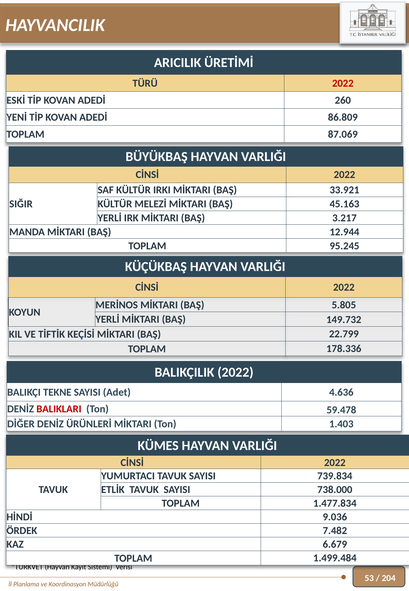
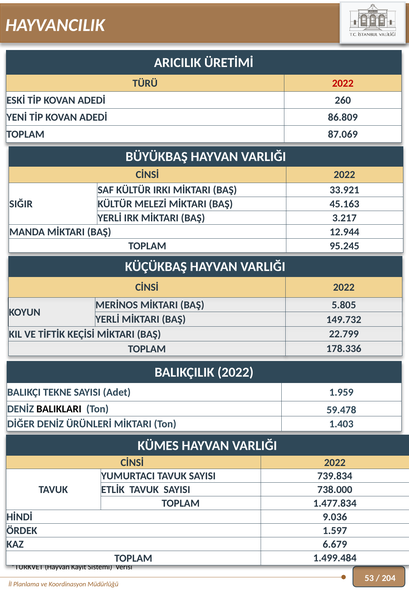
4.636: 4.636 -> 1.959
BALIKLARI colour: red -> black
7.482: 7.482 -> 1.597
